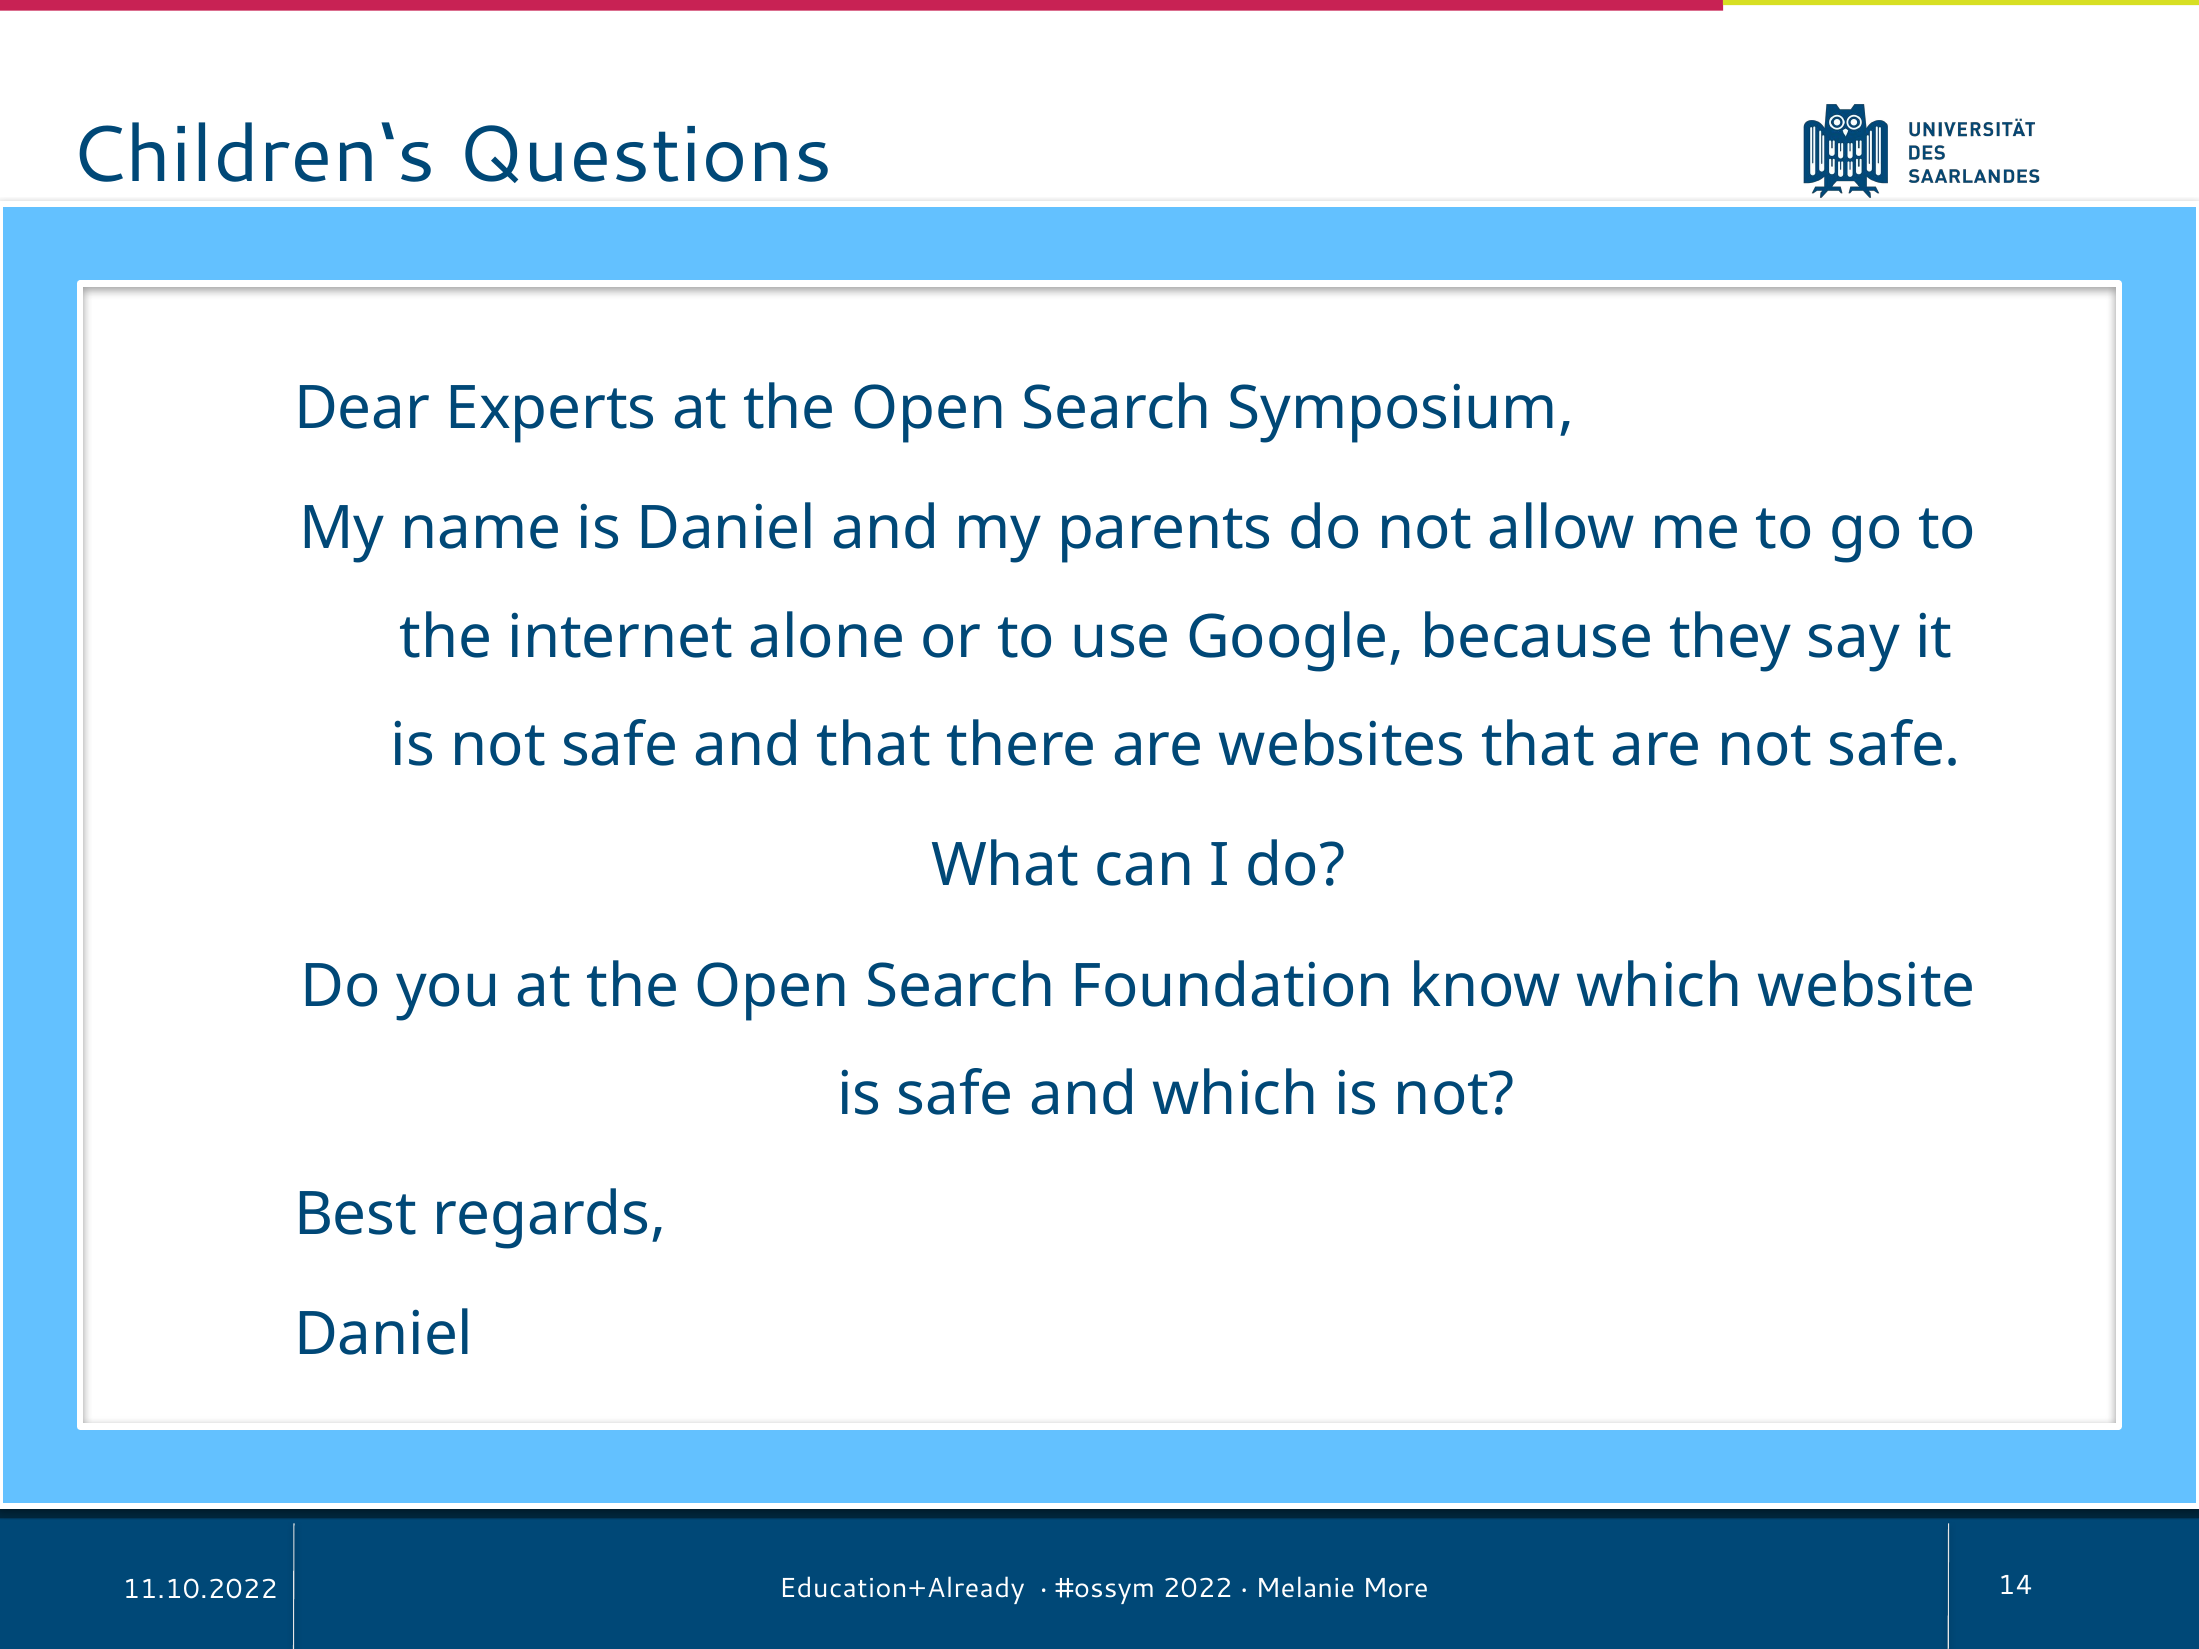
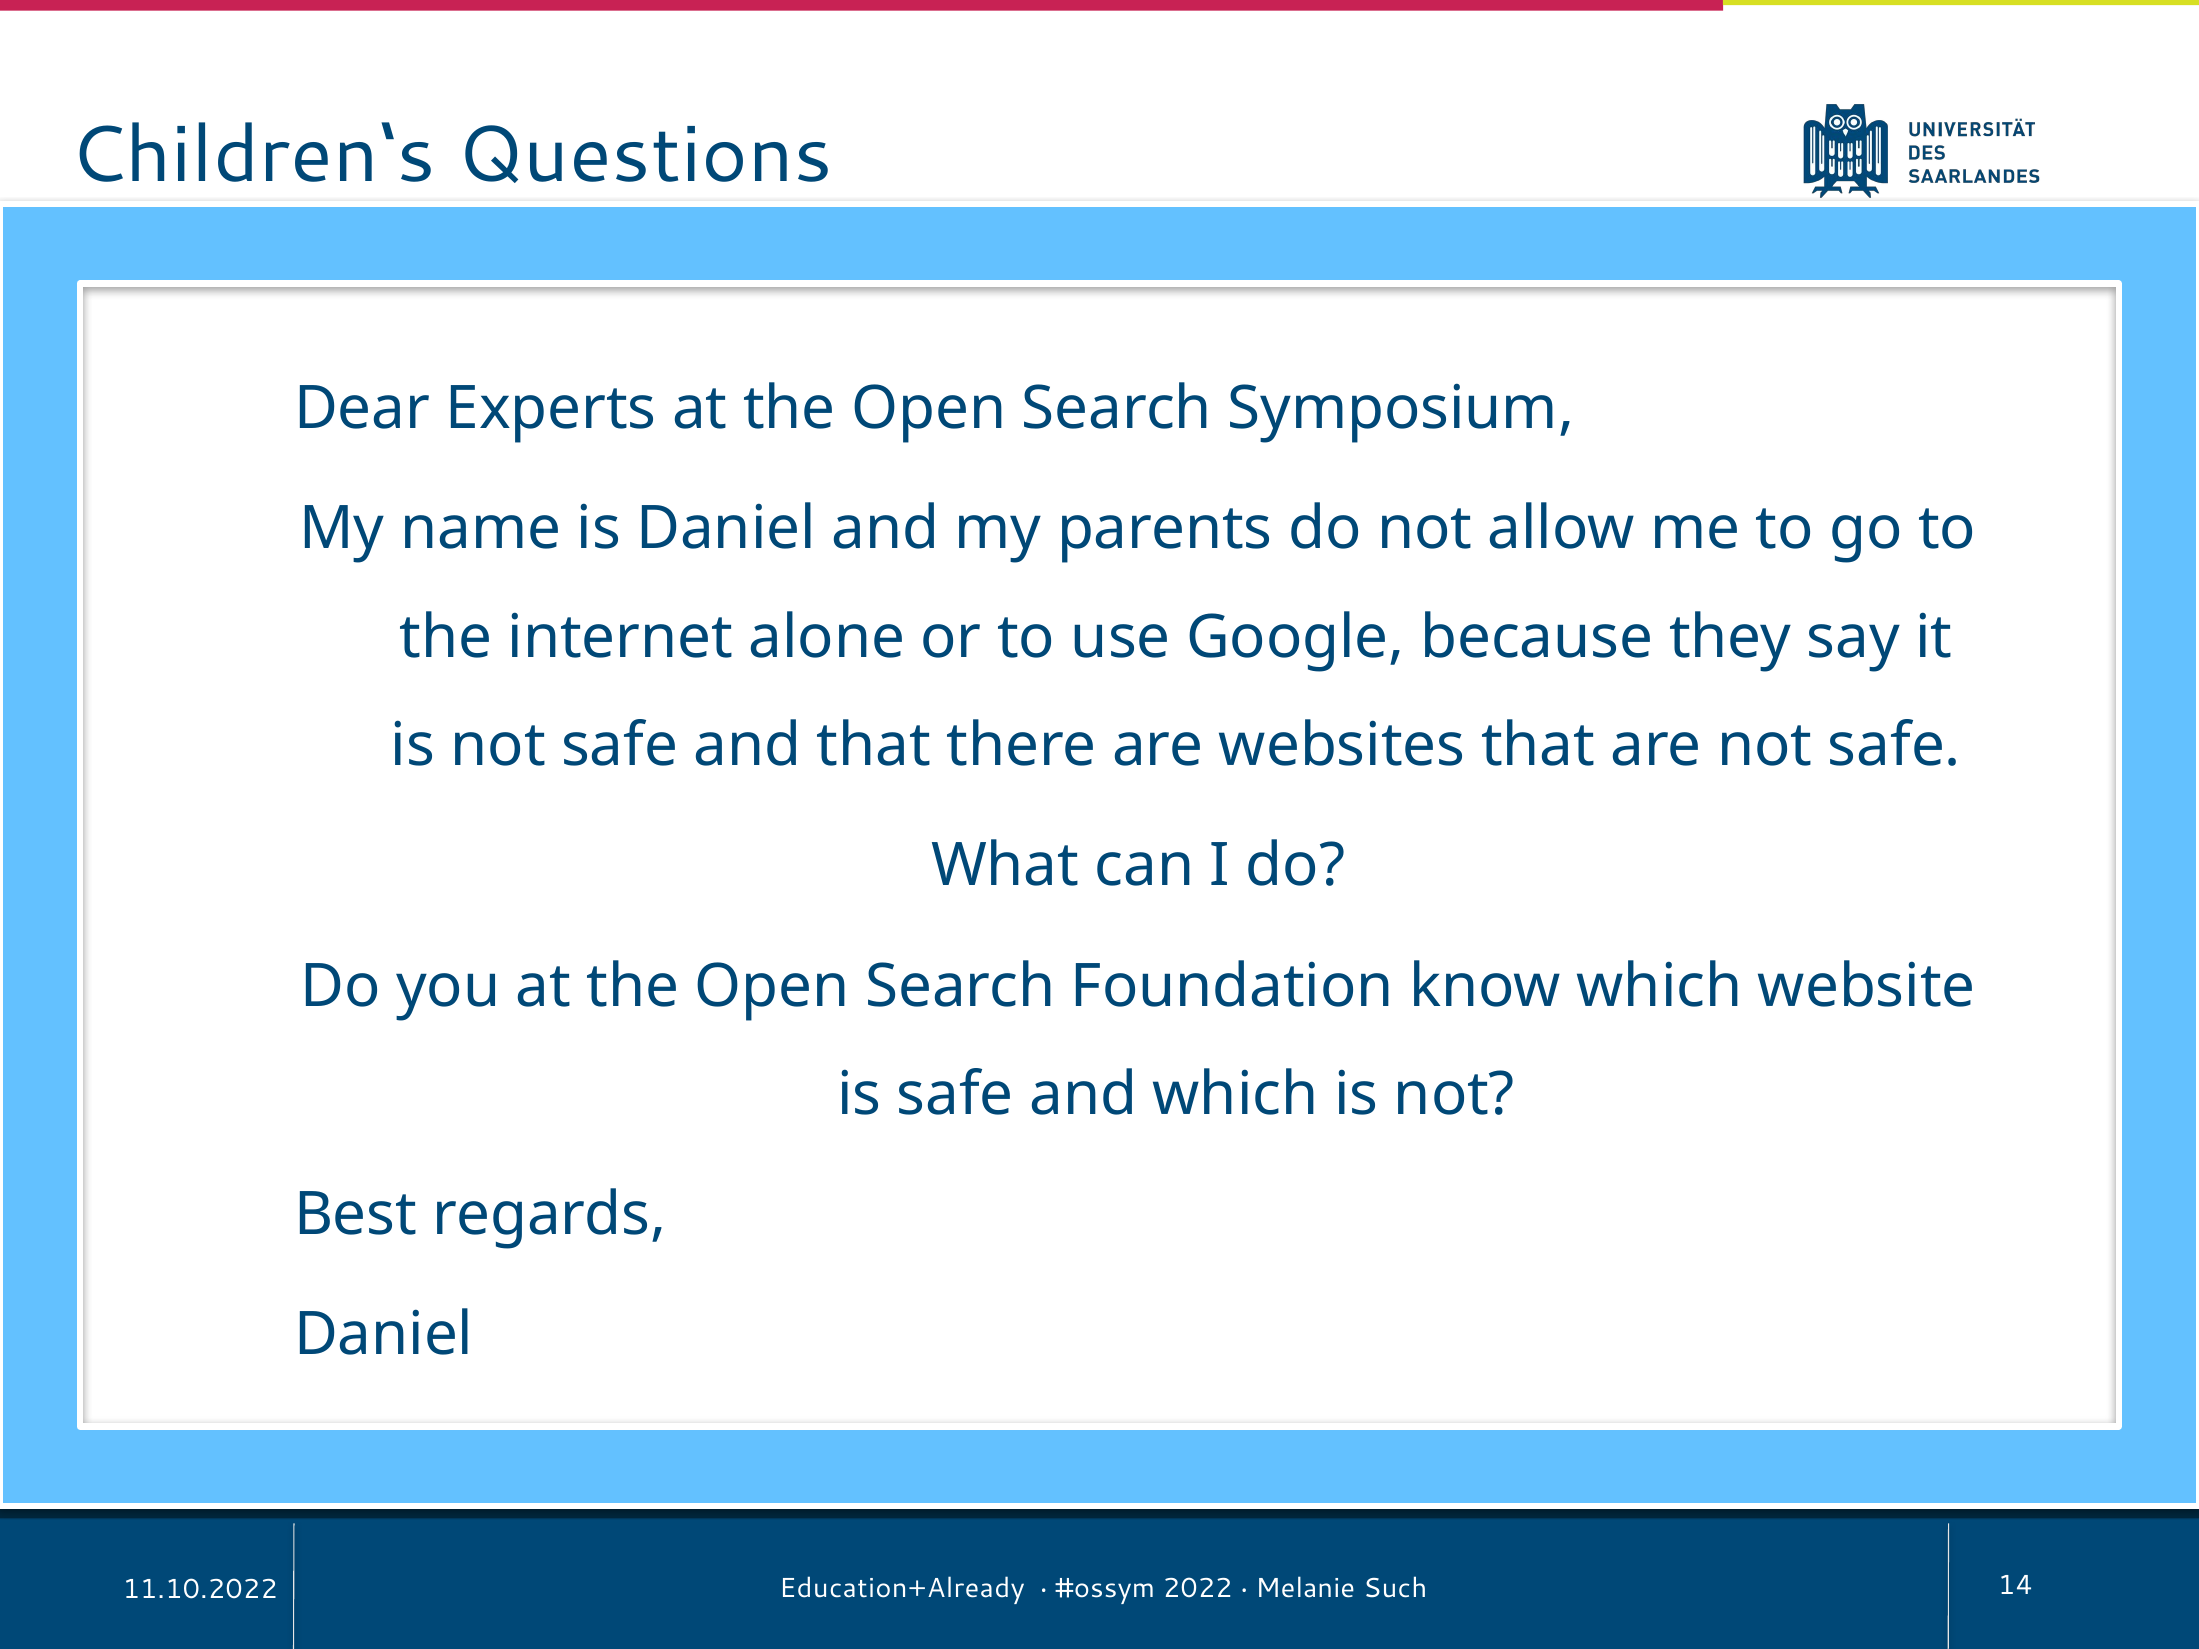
More: More -> Such
